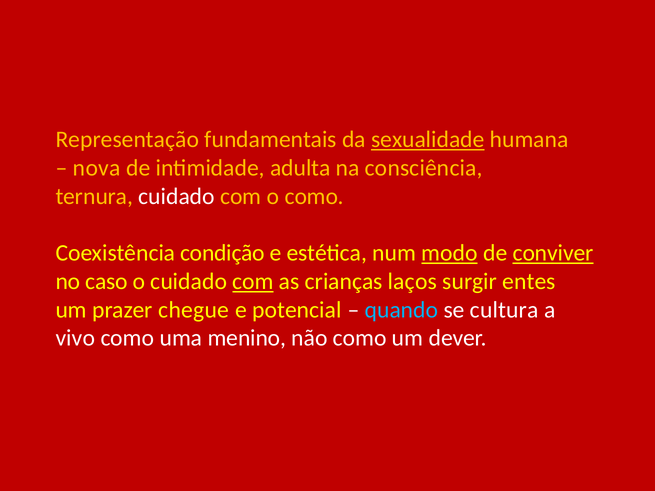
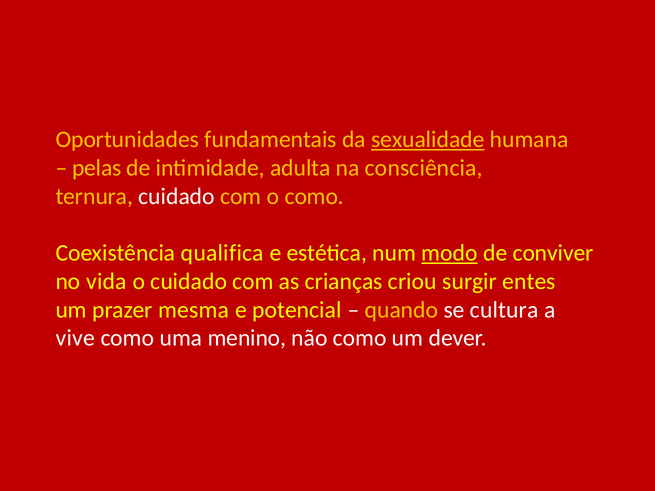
Representação: Representação -> Oportunidades
nova: nova -> pelas
condição: condição -> qualifica
conviver underline: present -> none
caso: caso -> vida
com at (253, 282) underline: present -> none
laços: laços -> criou
chegue: chegue -> mesma
quando colour: light blue -> yellow
vivo: vivo -> vive
